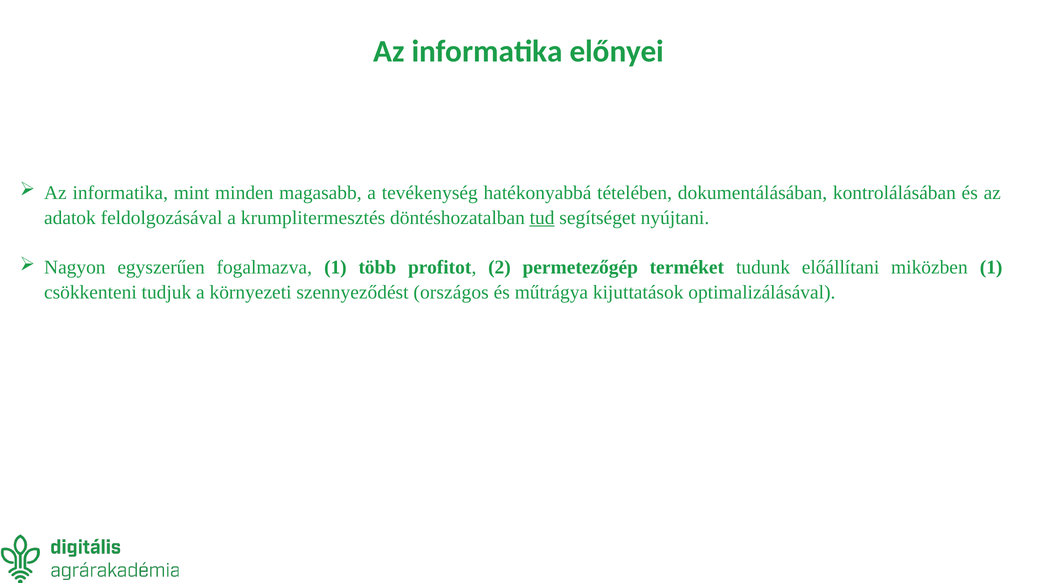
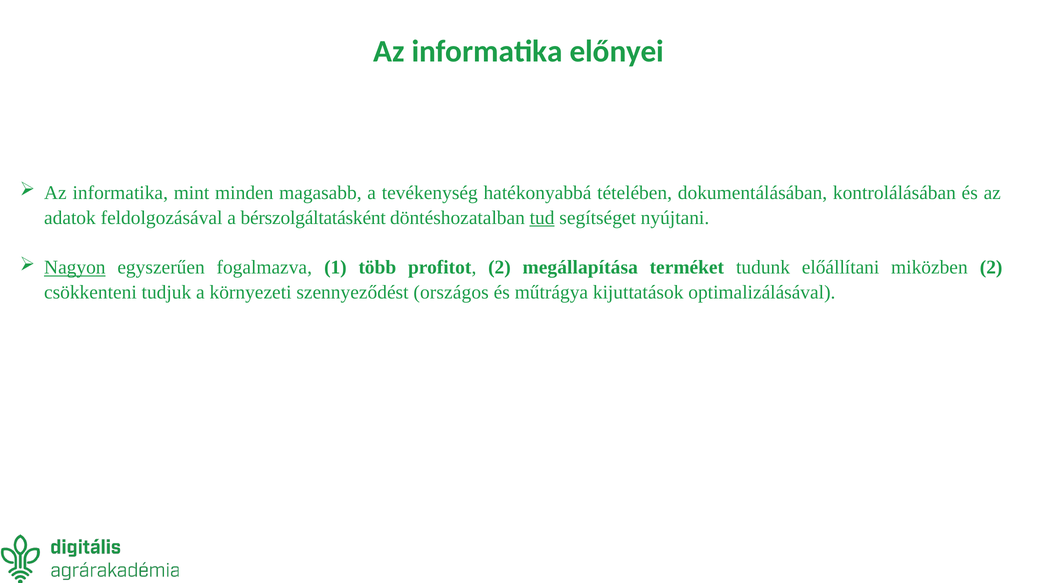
krumplitermesztés: krumplitermesztés -> bérszolgáltatásként
Nagyon underline: none -> present
permetezőgép: permetezőgép -> megállapítása
miközben 1: 1 -> 2
